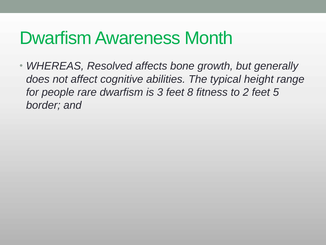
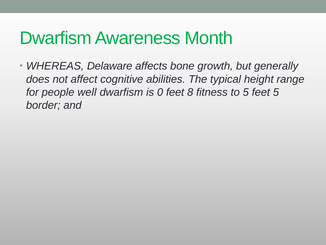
Resolved: Resolved -> Delaware
rare: rare -> well
3: 3 -> 0
to 2: 2 -> 5
